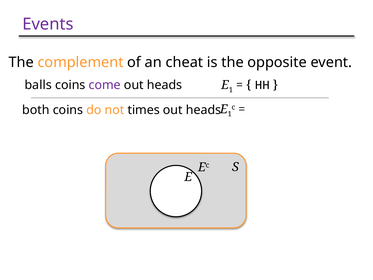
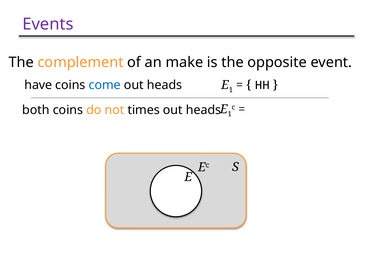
cheat: cheat -> make
balls: balls -> have
come colour: purple -> blue
